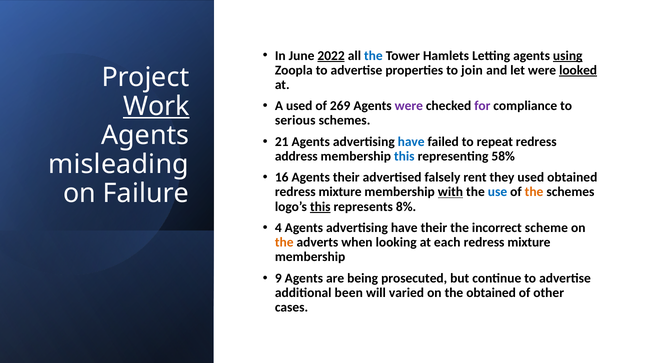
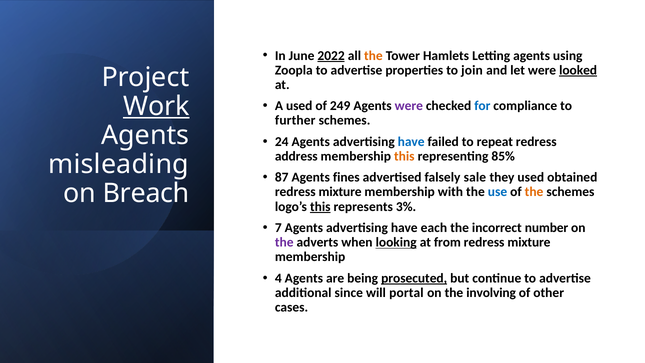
the at (373, 56) colour: blue -> orange
using underline: present -> none
269: 269 -> 249
for colour: purple -> blue
serious: serious -> further
21: 21 -> 24
this at (404, 156) colour: blue -> orange
58%: 58% -> 85%
16: 16 -> 87
Agents their: their -> fines
rent: rent -> sale
Failure: Failure -> Breach
with underline: present -> none
8%: 8% -> 3%
4: 4 -> 7
have their: their -> each
scheme: scheme -> number
the at (284, 242) colour: orange -> purple
looking underline: none -> present
each: each -> from
9: 9 -> 4
prosecuted underline: none -> present
been: been -> since
varied: varied -> portal
the obtained: obtained -> involving
